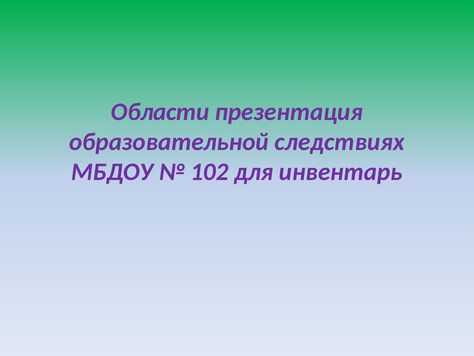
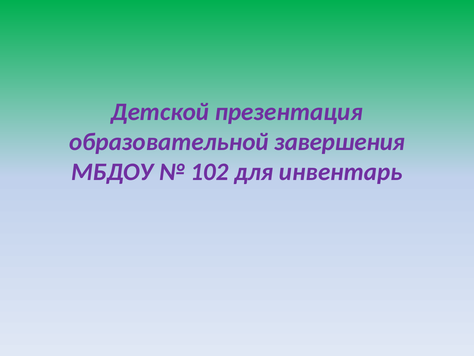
Области: Области -> Детской
следствиях: следствиях -> завершения
